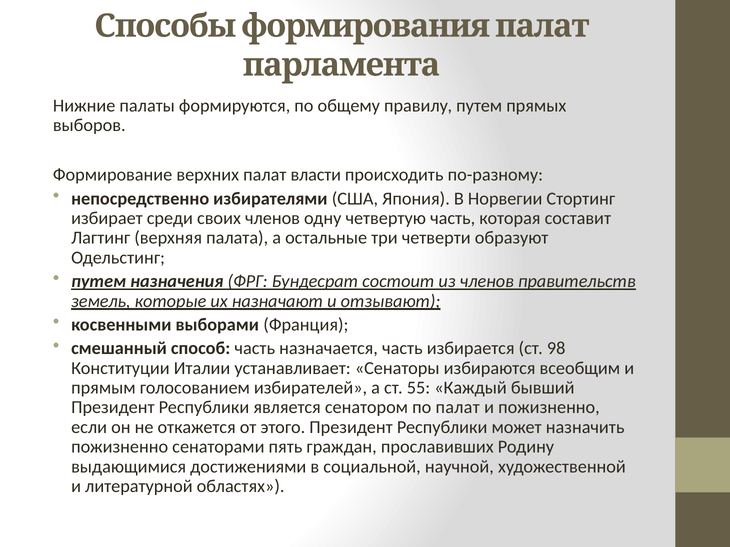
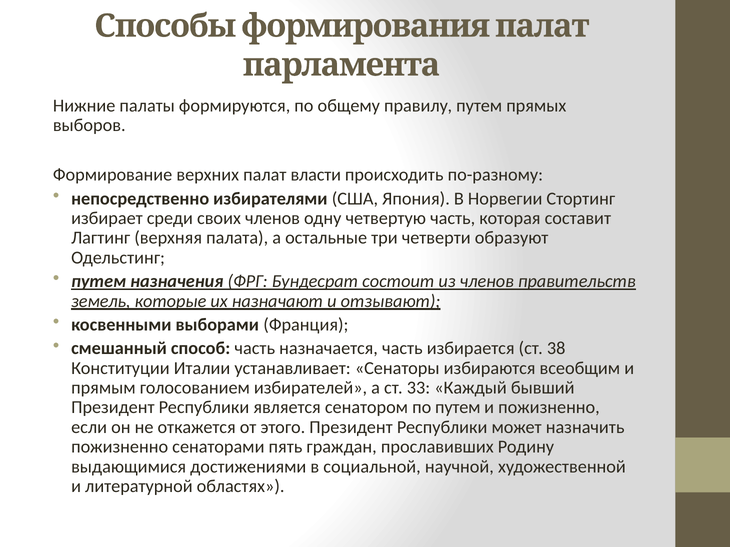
98: 98 -> 38
55: 55 -> 33
по палат: палат -> путем
